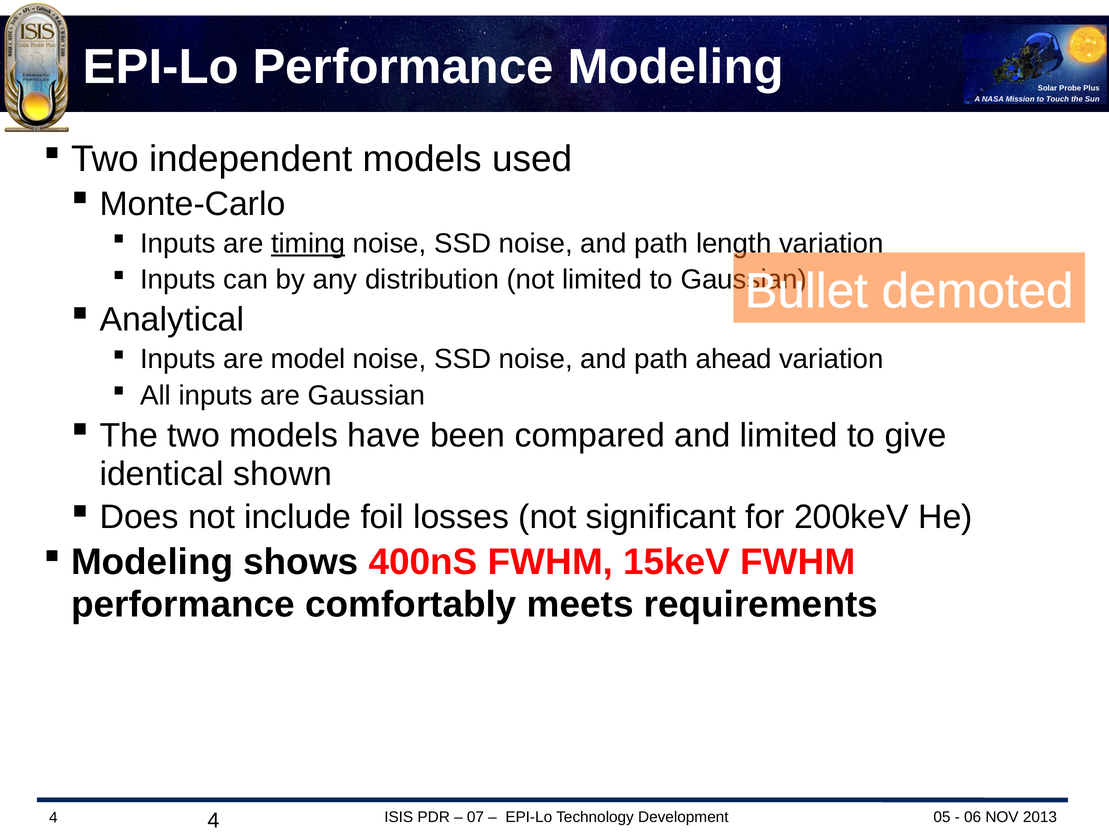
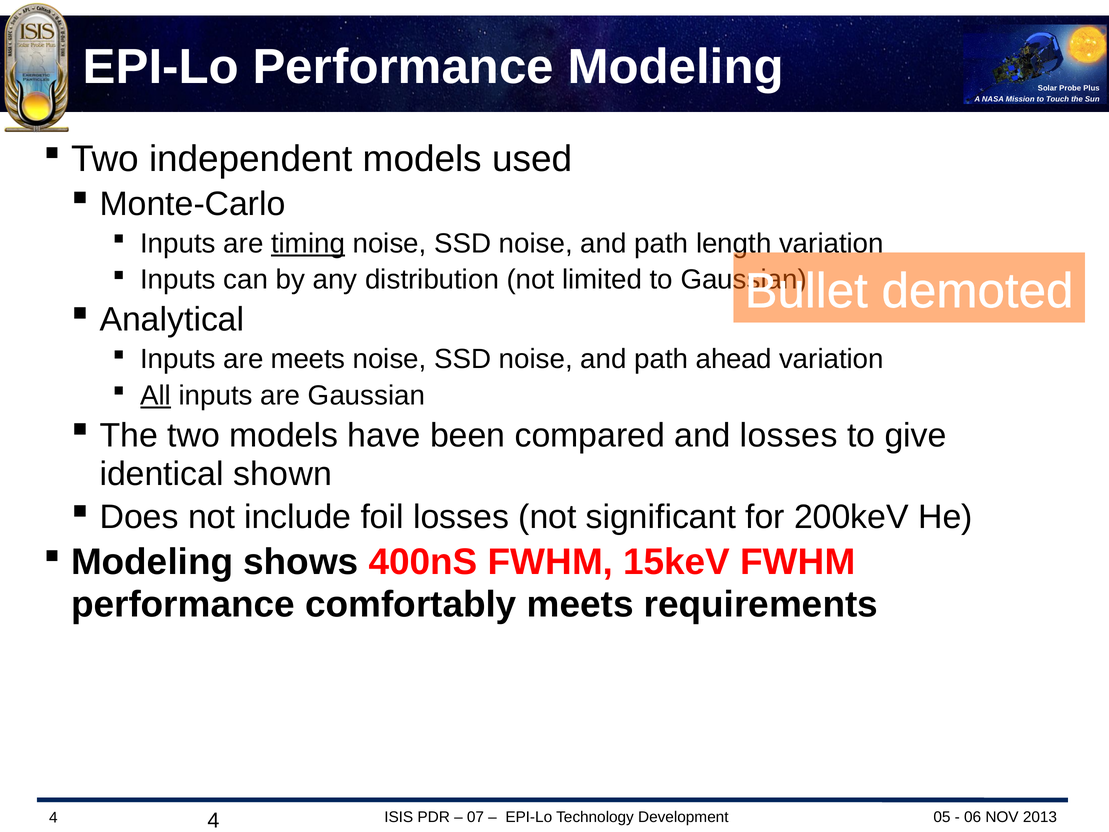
are model: model -> meets
All underline: none -> present
and limited: limited -> losses
